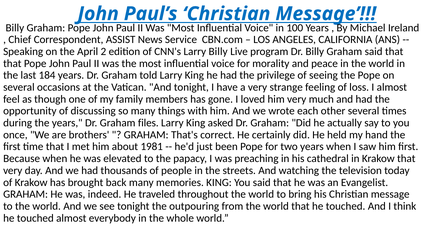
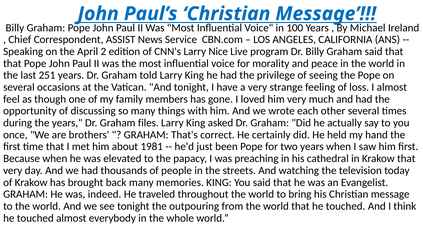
Larry Billy: Billy -> Nice
184: 184 -> 251
